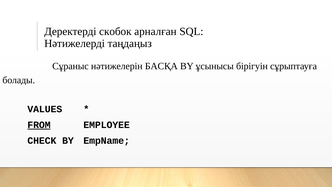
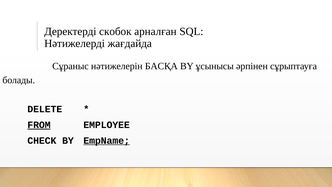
таңдаңыз: таңдаңыз -> жағдайда
бірігуін: бірігуін -> әрпінен
VALUES: VALUES -> DELETE
EmpName underline: none -> present
